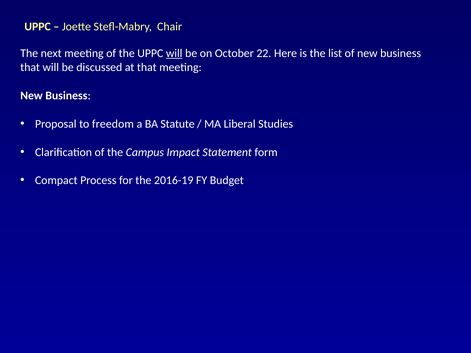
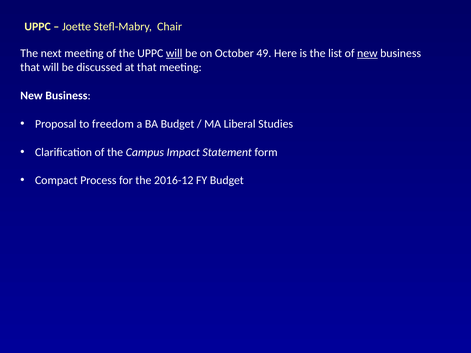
22: 22 -> 49
new at (367, 53) underline: none -> present
BA Statute: Statute -> Budget
2016-19: 2016-19 -> 2016-12
